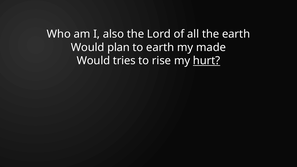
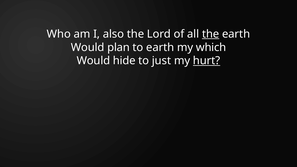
the at (211, 34) underline: none -> present
made: made -> which
tries: tries -> hide
rise: rise -> just
